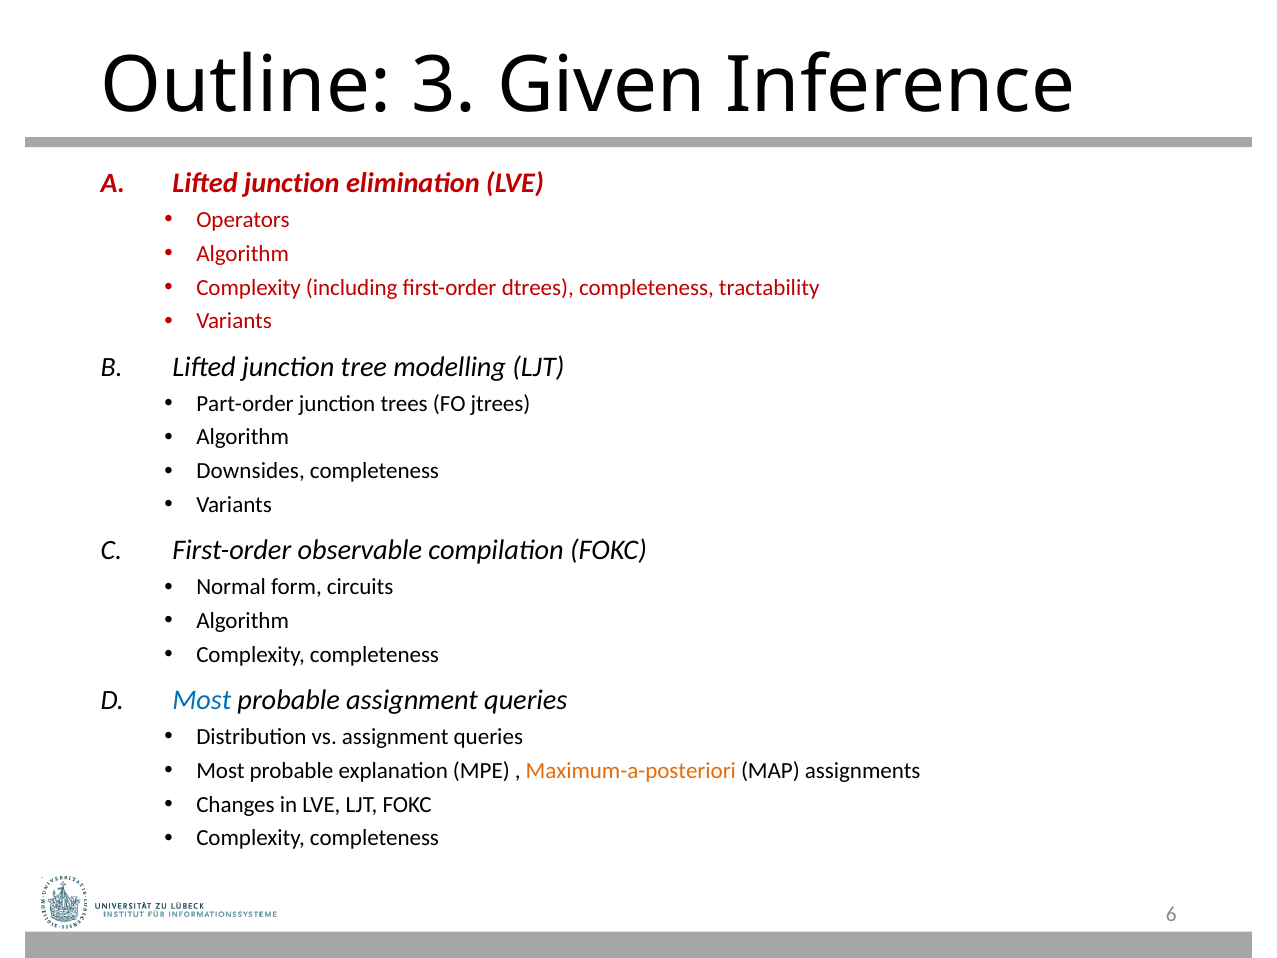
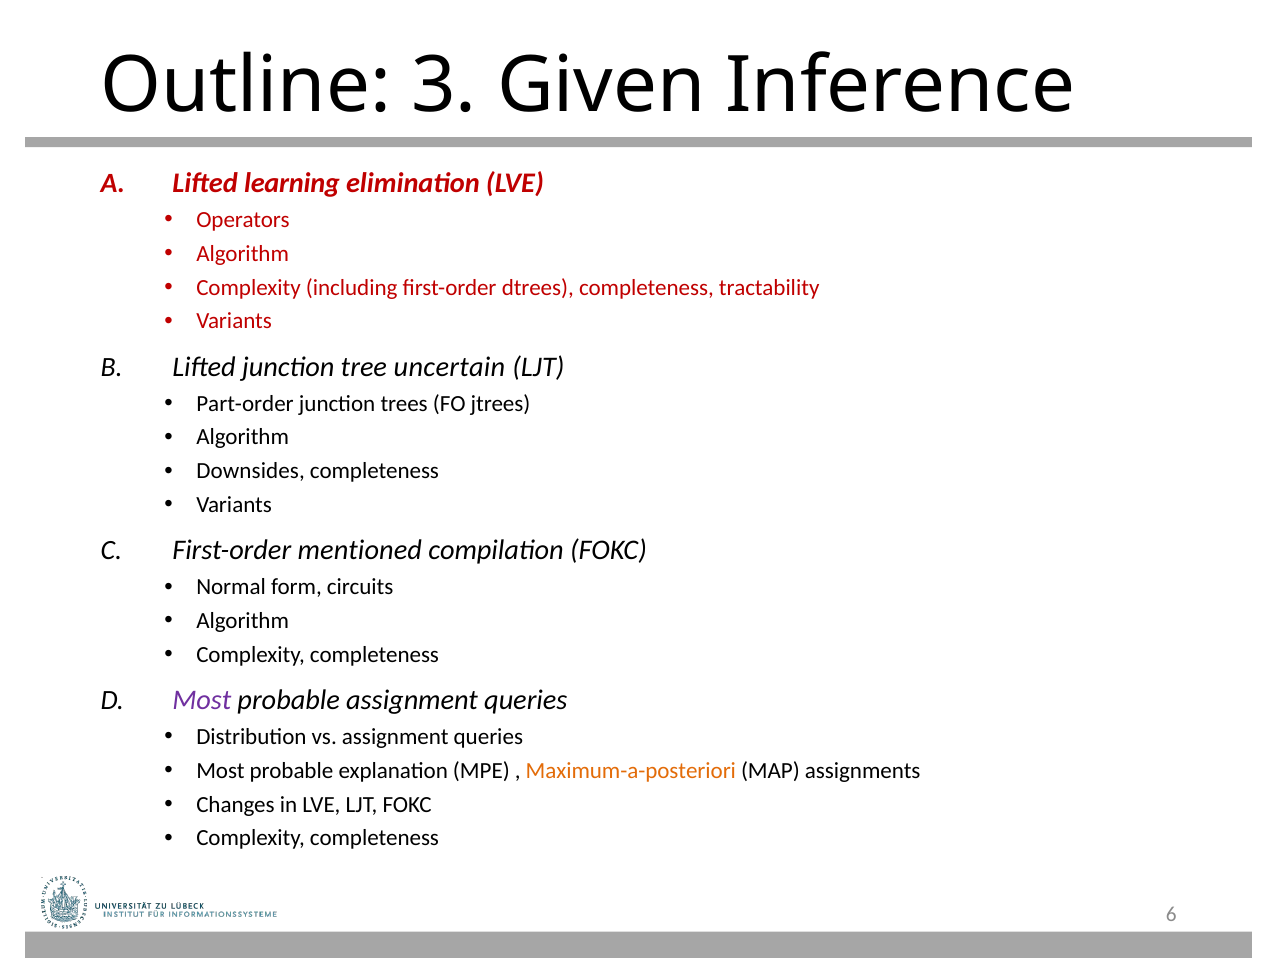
junction at (292, 183): junction -> learning
modelling: modelling -> uncertain
observable: observable -> mentioned
Most at (202, 700) colour: blue -> purple
